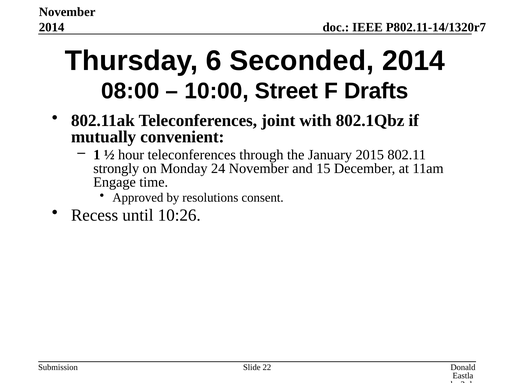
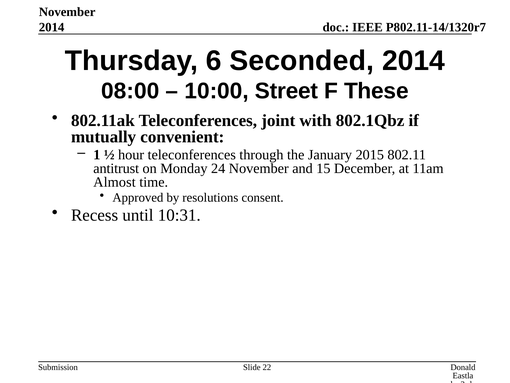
Drafts: Drafts -> These
strongly: strongly -> antitrust
Engage: Engage -> Almost
10:26: 10:26 -> 10:31
